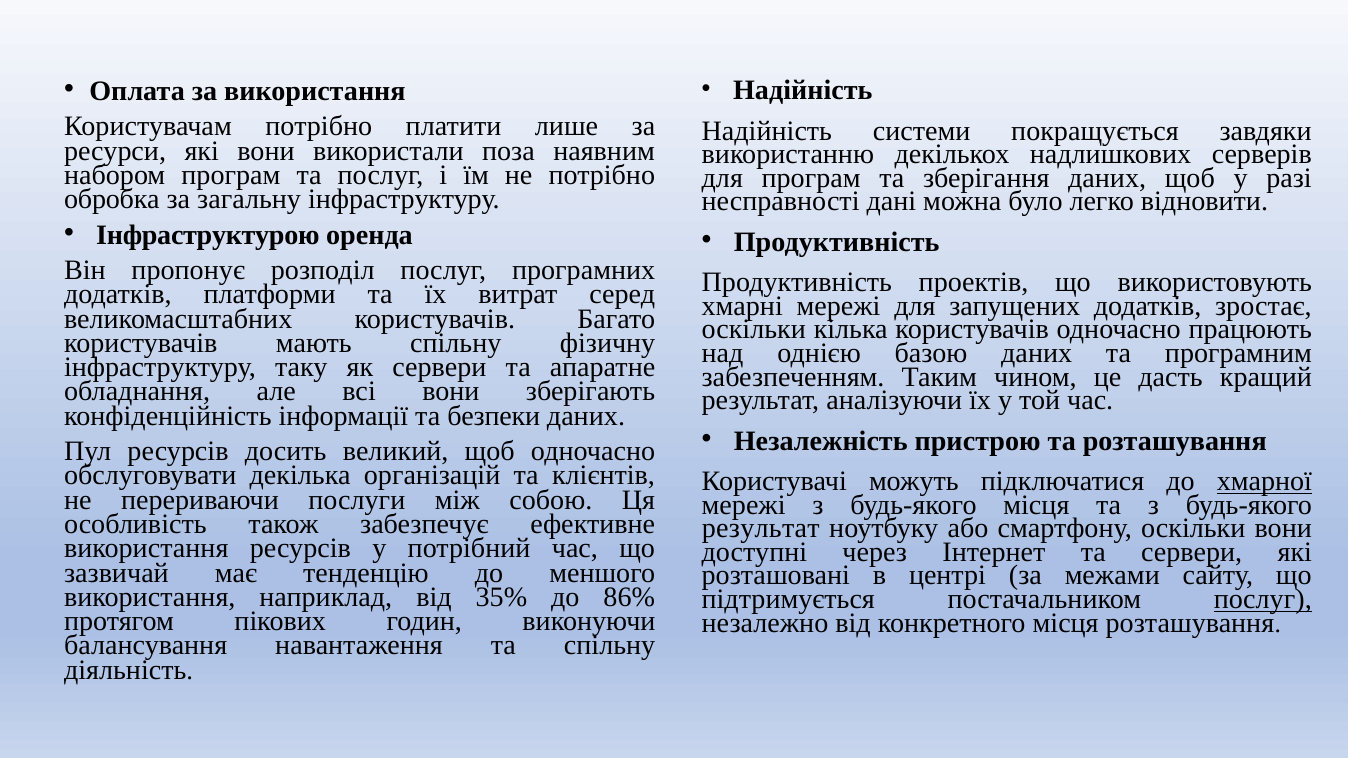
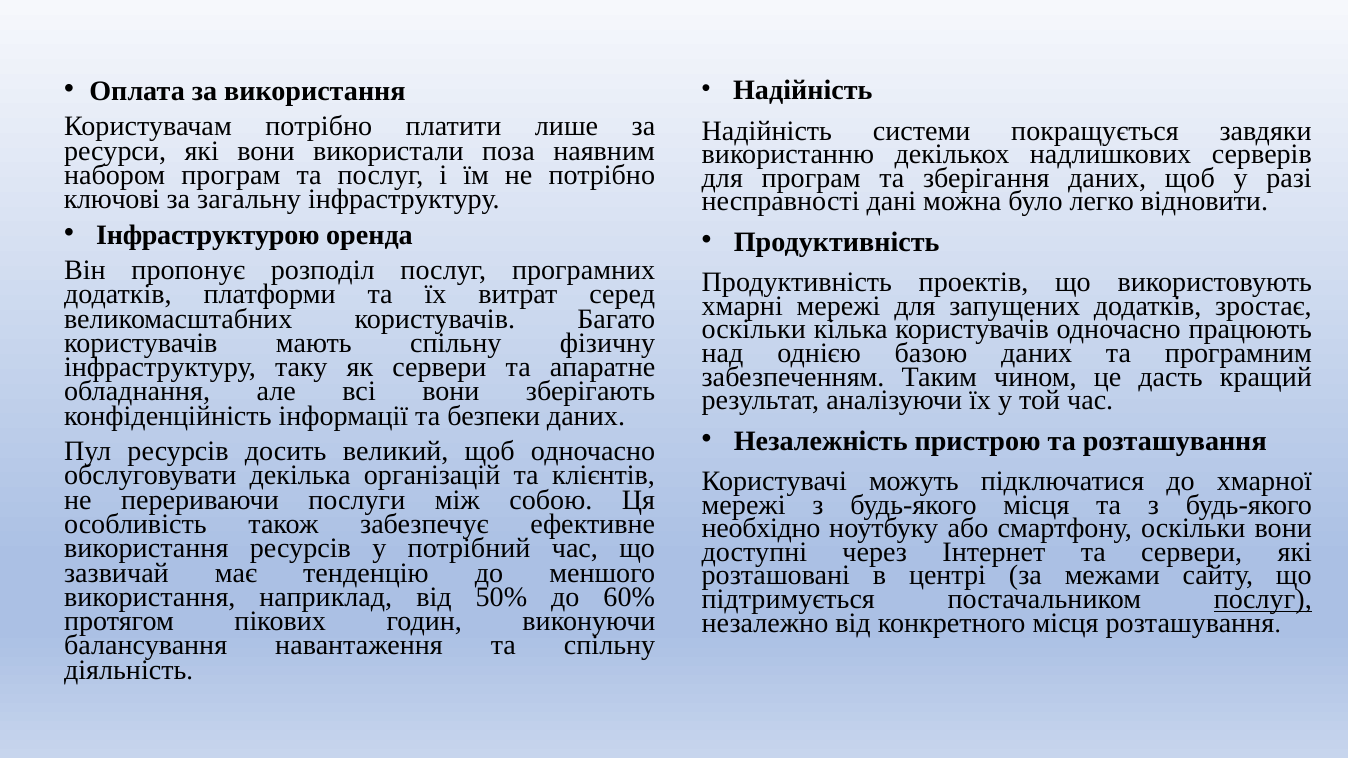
обробка: обробка -> ключові
хмарної underline: present -> none
результат at (761, 529): результат -> необхідно
35%: 35% -> 50%
86%: 86% -> 60%
